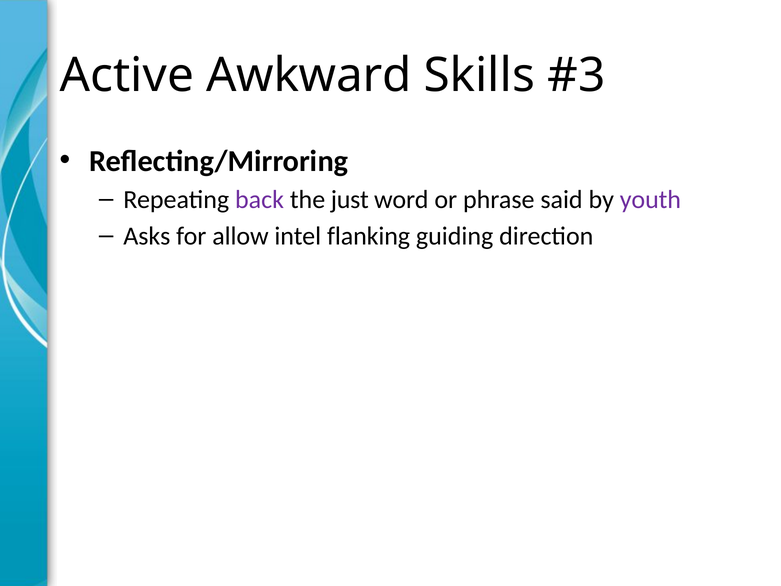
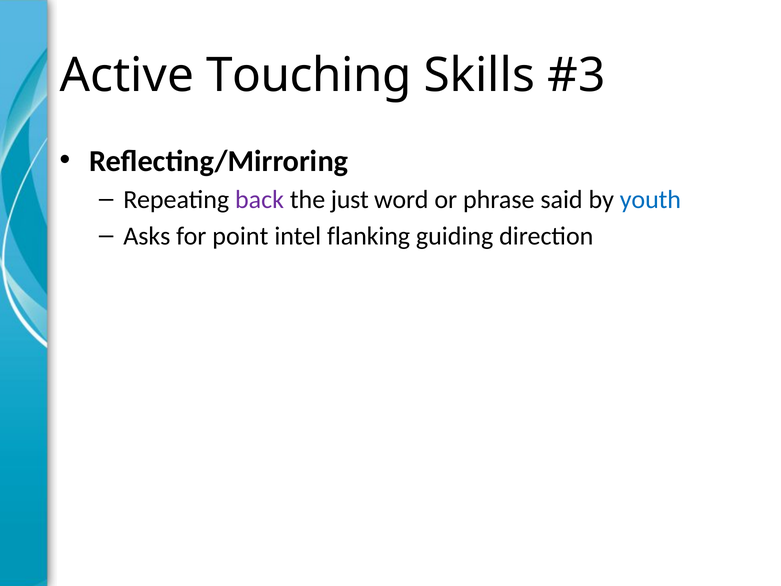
Awkward: Awkward -> Touching
youth colour: purple -> blue
allow: allow -> point
